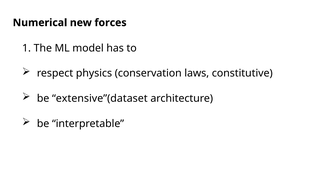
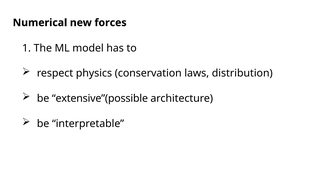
constitutive: constitutive -> distribution
extensive”(dataset: extensive”(dataset -> extensive”(possible
